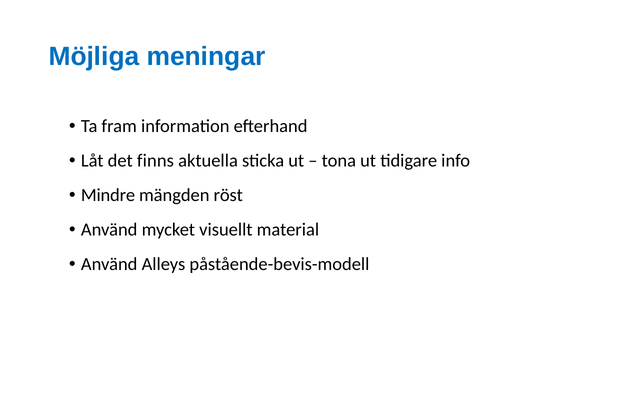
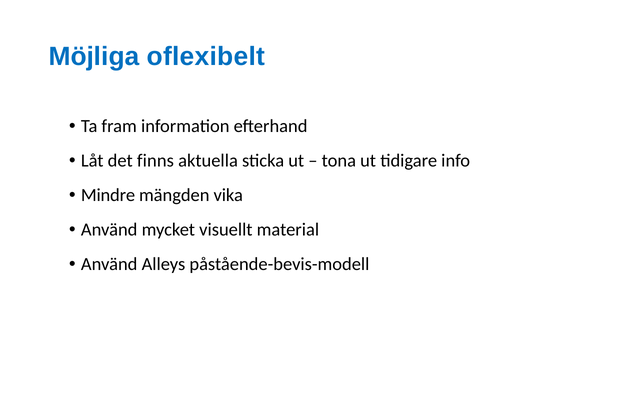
meningar: meningar -> oflexibelt
röst: röst -> vika
